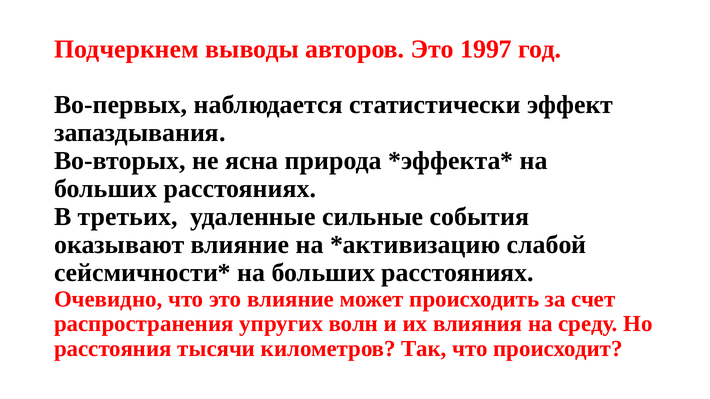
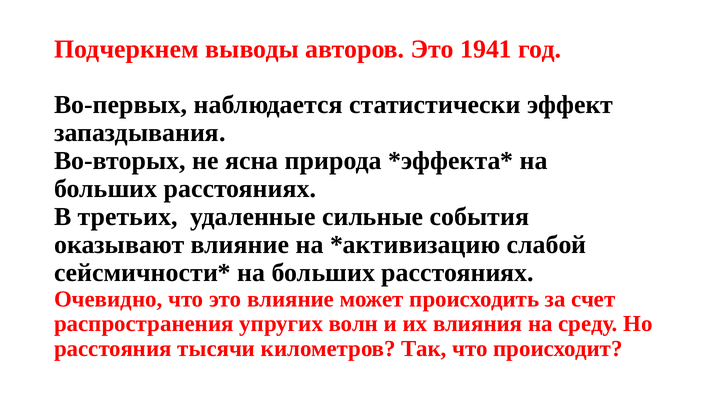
1997: 1997 -> 1941
